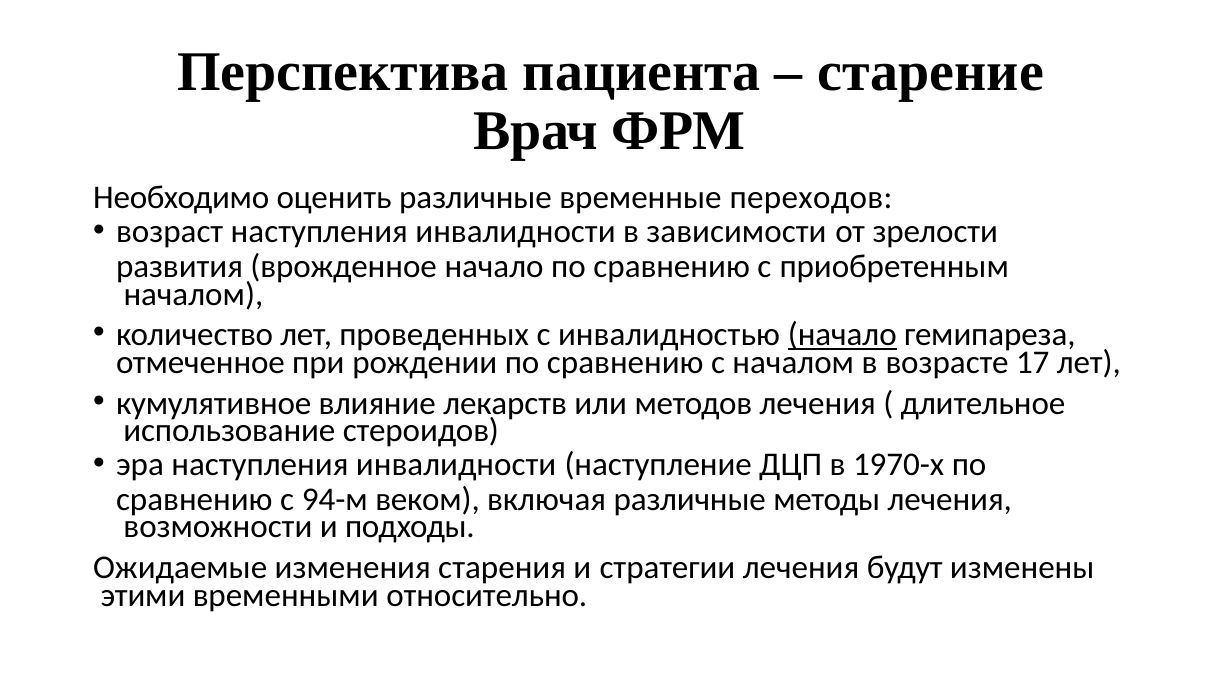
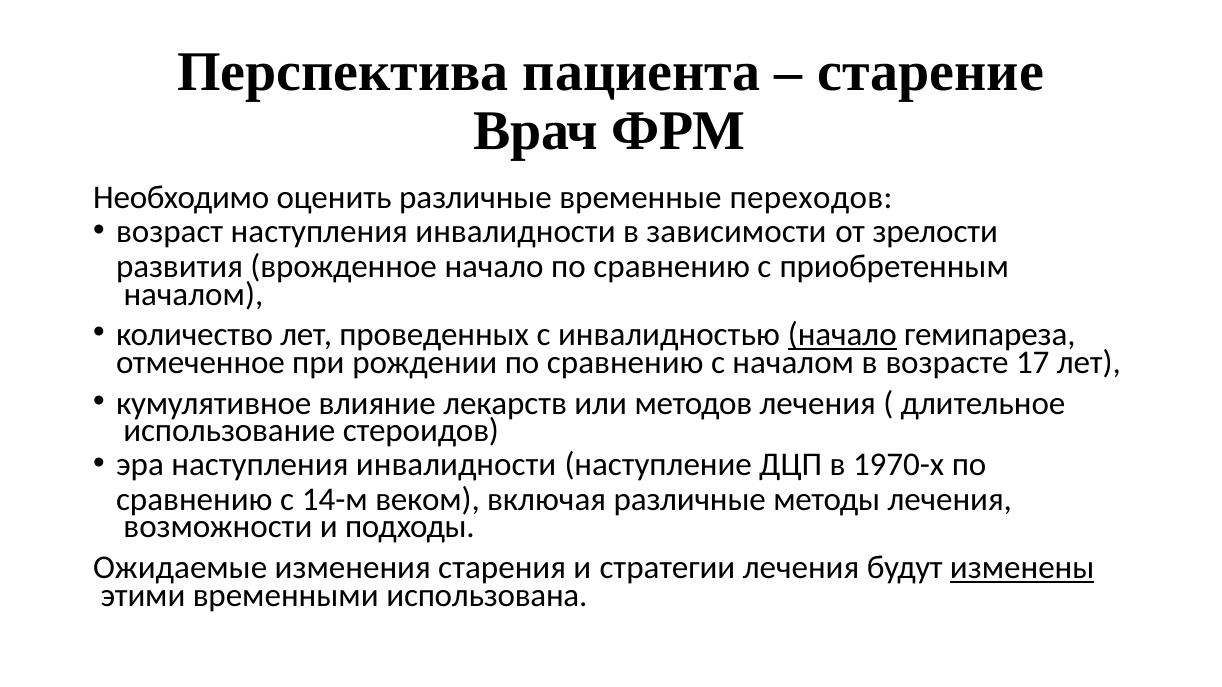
94-м: 94-м -> 14-м
изменены underline: none -> present
относительно: относительно -> использована
